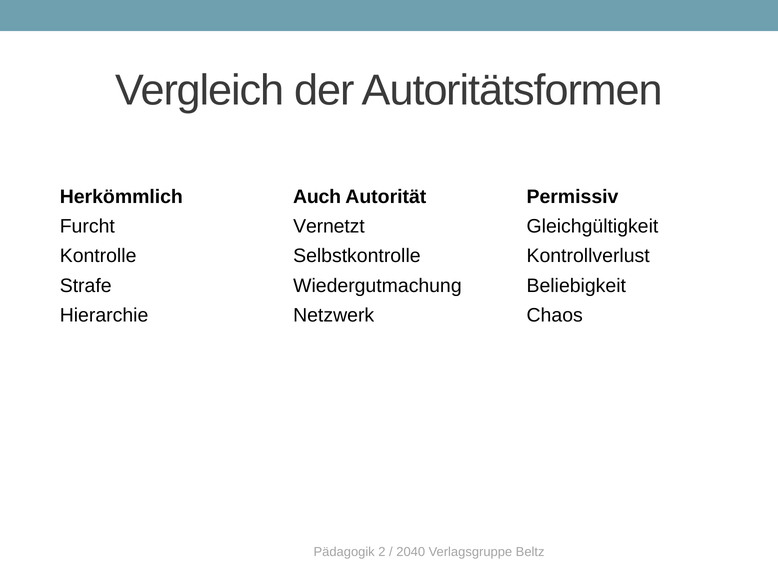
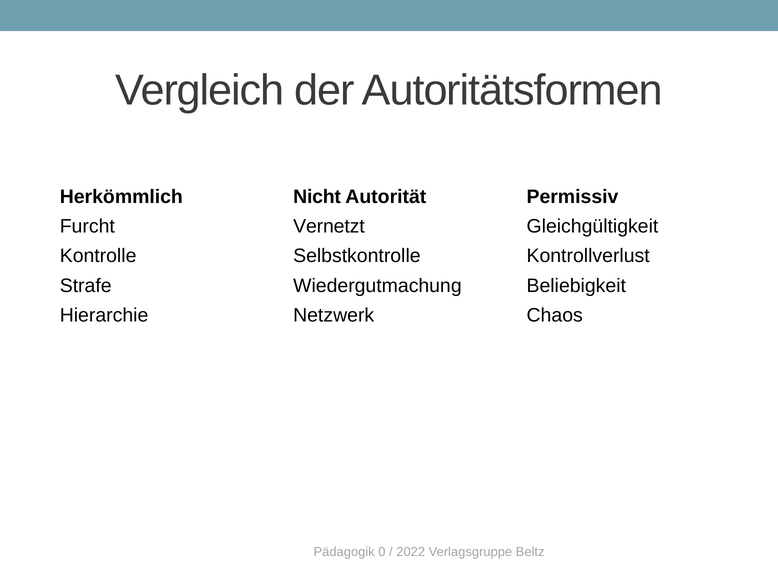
Auch: Auch -> Nicht
2: 2 -> 0
2040: 2040 -> 2022
